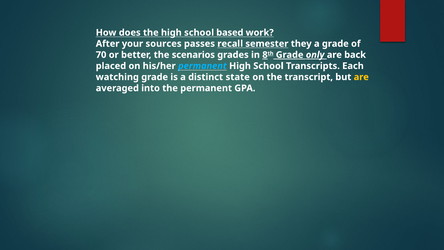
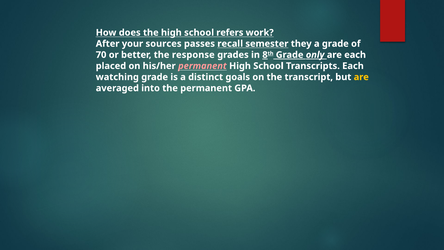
based: based -> refers
scenarios: scenarios -> response
are back: back -> each
permanent at (202, 66) colour: light blue -> pink
state: state -> goals
